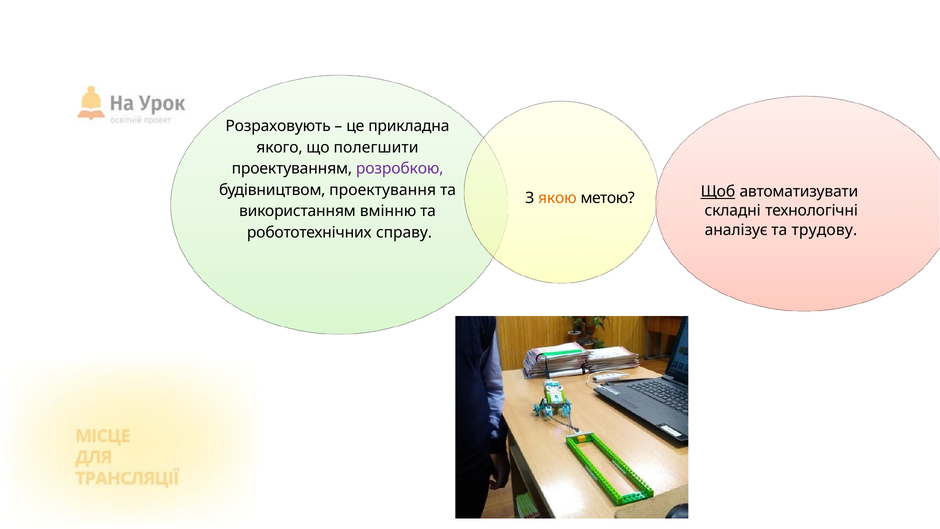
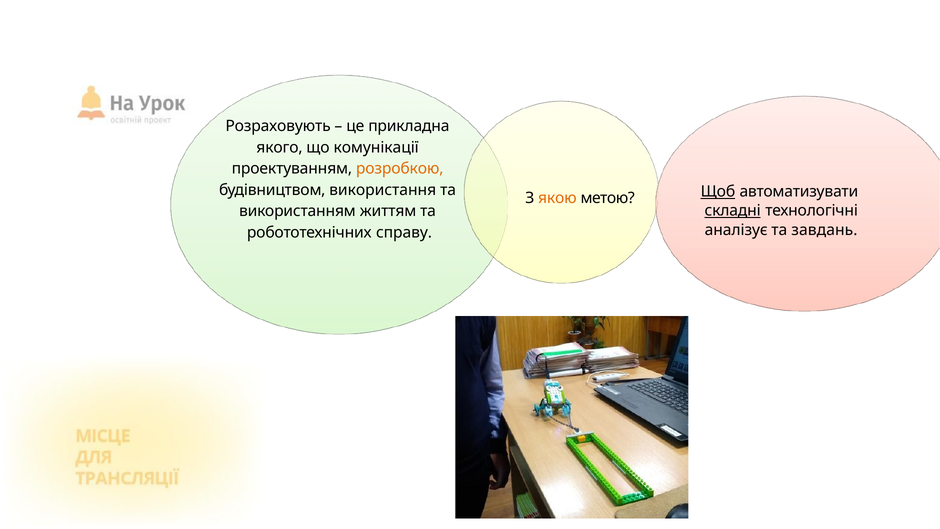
полегшити: полегшити -> комунікації
розробкою colour: purple -> orange
проектування: проектування -> використання
складні underline: none -> present
вмінню: вмінню -> життям
трудову: трудову -> завдань
